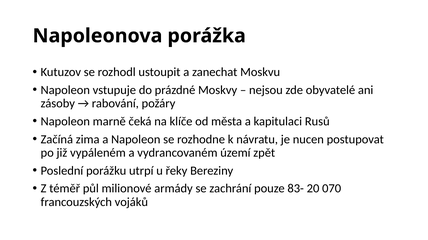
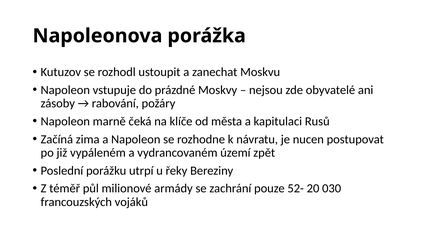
83-: 83- -> 52-
070: 070 -> 030
